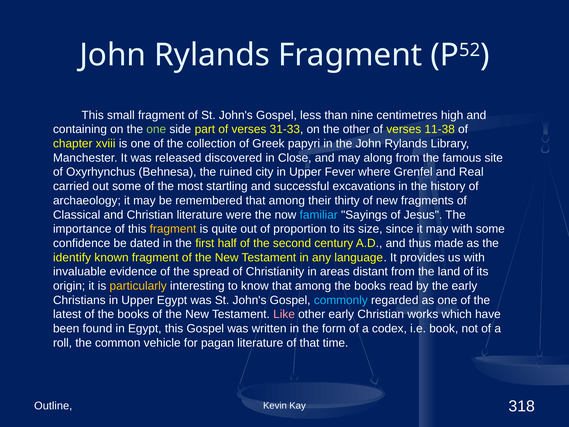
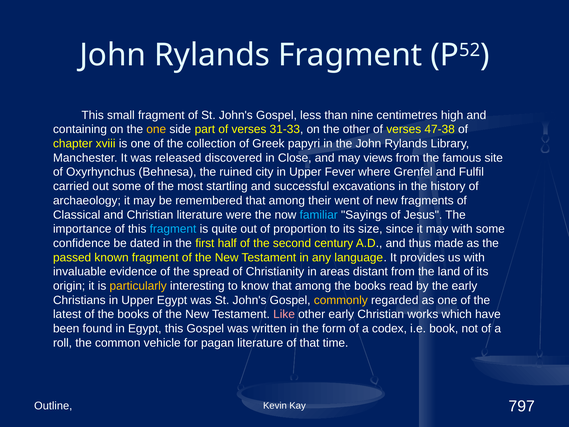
one at (156, 129) colour: light green -> yellow
11-38: 11-38 -> 47-38
along: along -> views
Real: Real -> Fulfil
thirty: thirty -> went
fragment at (173, 229) colour: yellow -> light blue
identify: identify -> passed
commonly colour: light blue -> yellow
318: 318 -> 797
